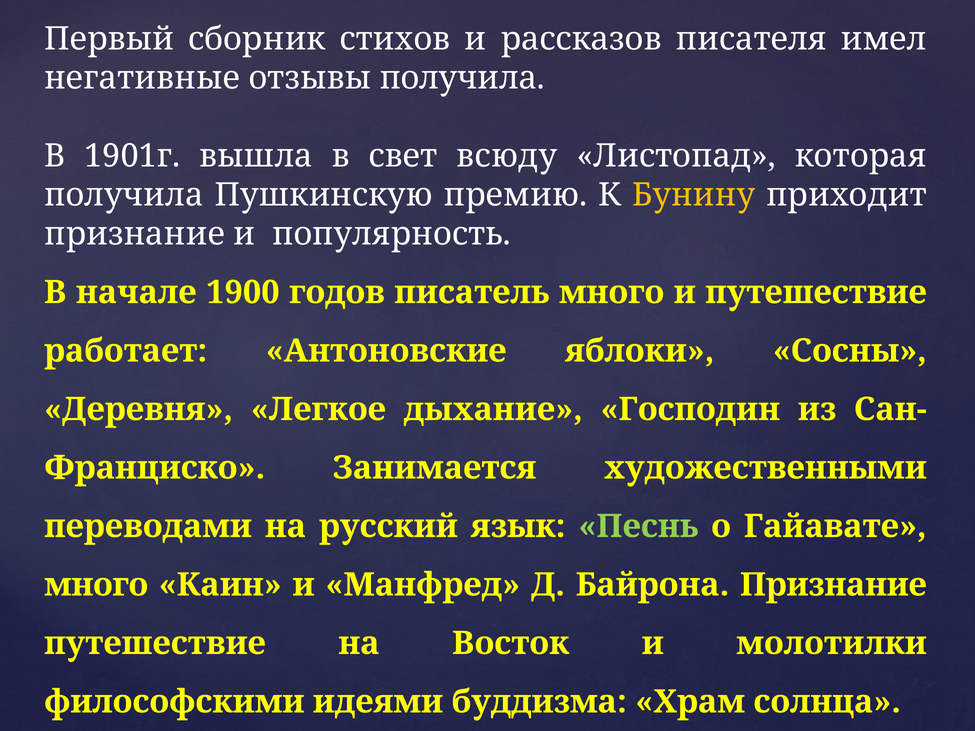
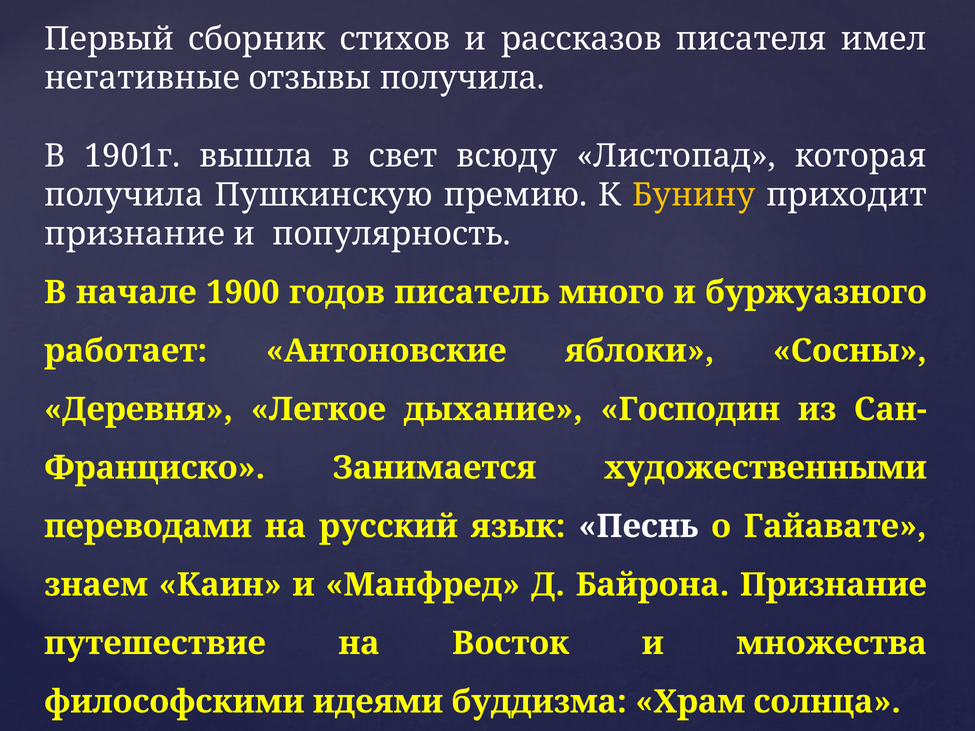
и путешествие: путешествие -> буржуазного
Песнь colour: light green -> white
много at (96, 585): много -> знаем
молотилки: молотилки -> множества
